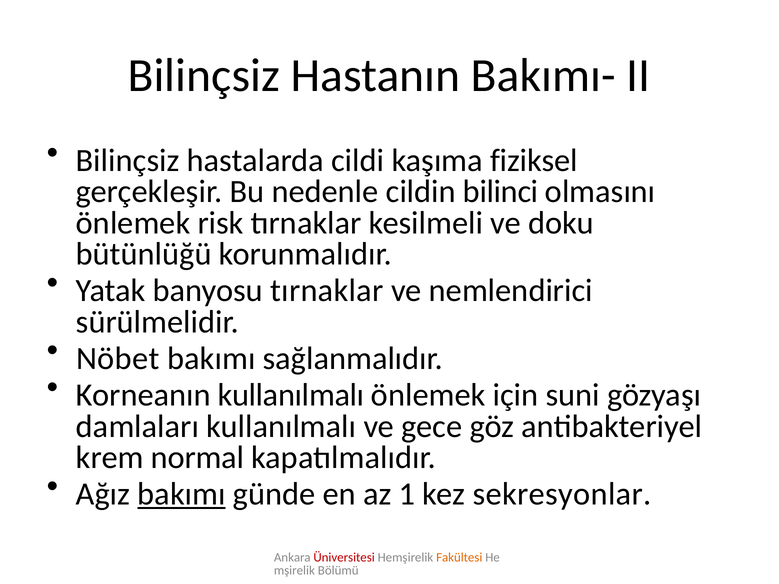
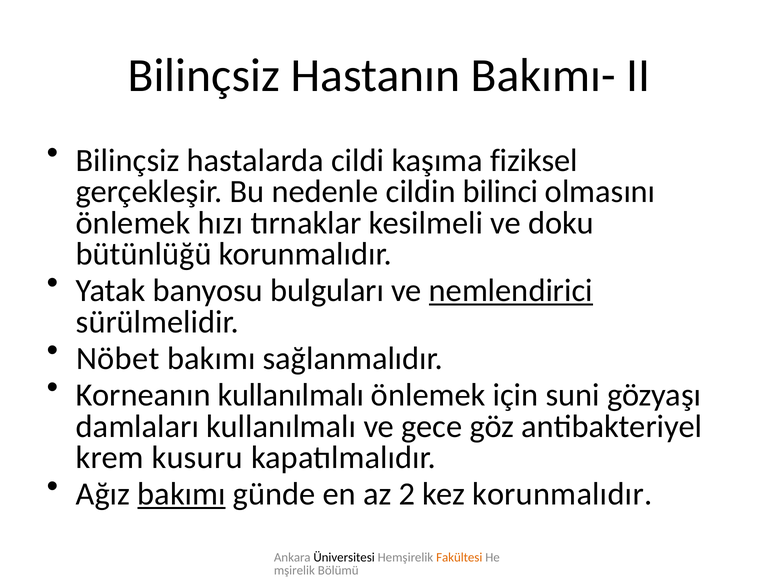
risk: risk -> hızı
banyosu tırnaklar: tırnaklar -> bulguları
nemlendirici underline: none -> present
normal: normal -> kusuru
1: 1 -> 2
kez sekresyonlar: sekresyonlar -> korunmalıdır
Üniversitesi colour: red -> black
